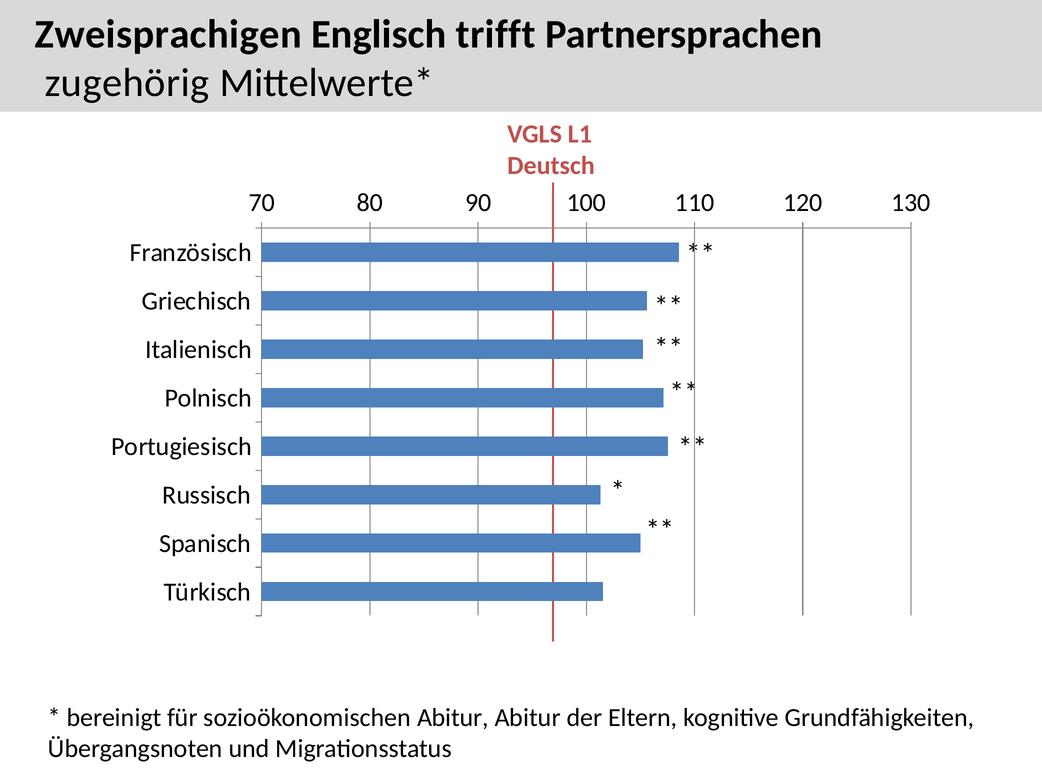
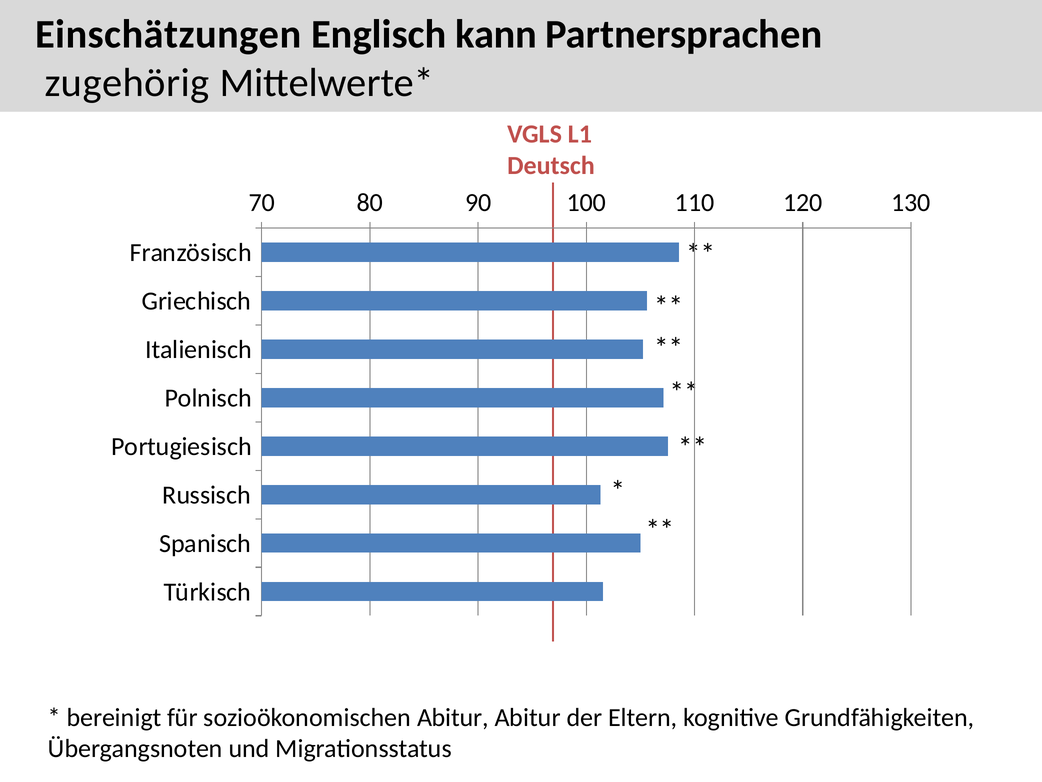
Zweisprachigen: Zweisprachigen -> Einschätzungen
trifft: trifft -> kann
